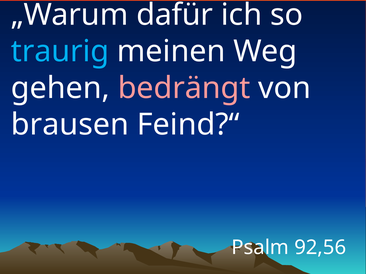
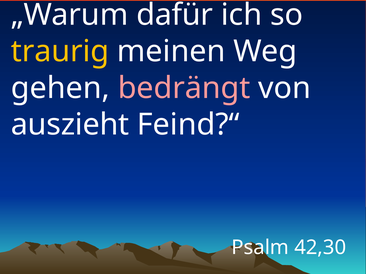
traurig colour: light blue -> yellow
brausen: brausen -> auszieht
92,56: 92,56 -> 42,30
